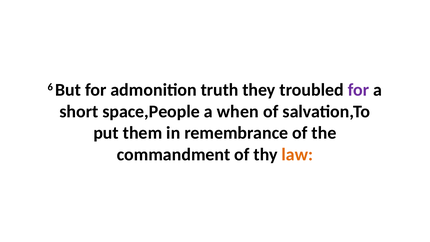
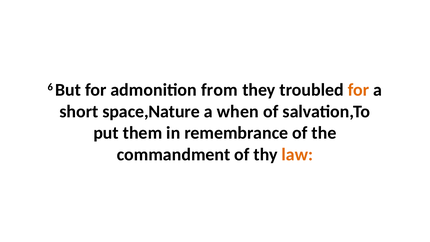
truth: truth -> from
for at (358, 90) colour: purple -> orange
space,People: space,People -> space,Nature
